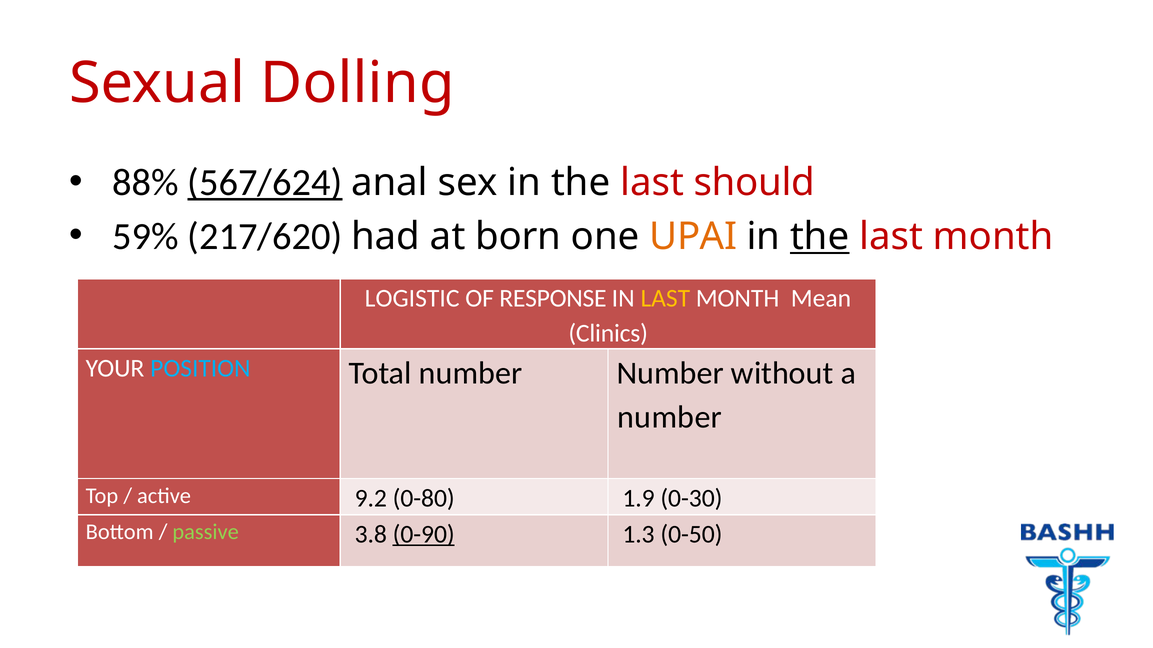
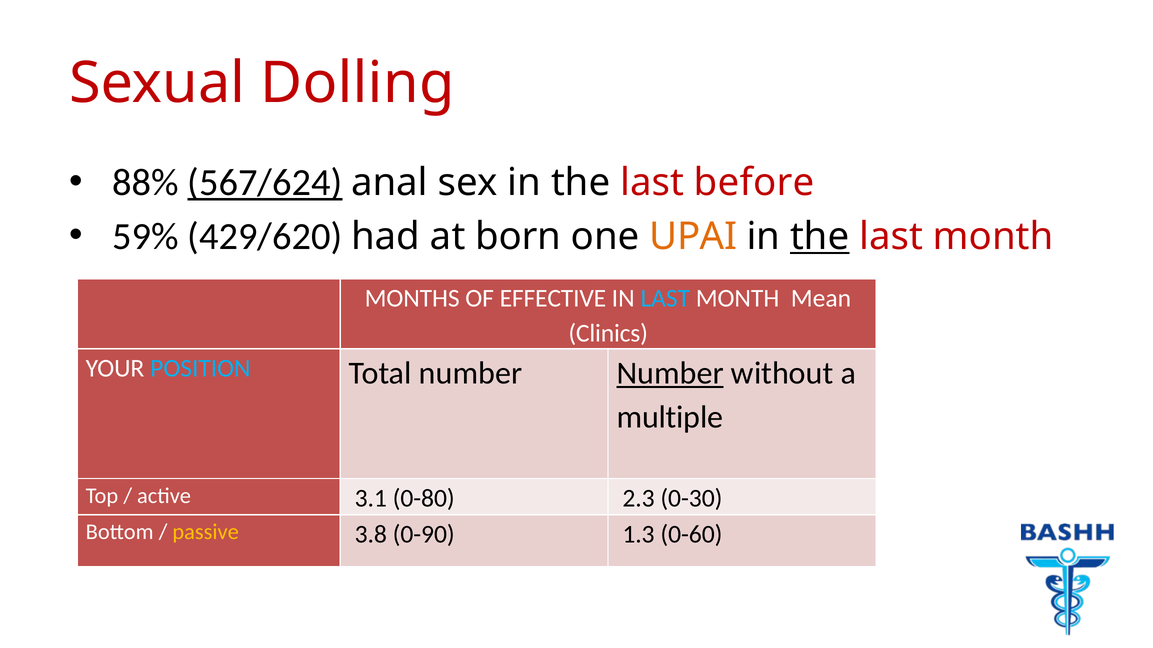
should: should -> before
217/620: 217/620 -> 429/620
LOGISTIC: LOGISTIC -> MONTHS
RESPONSE: RESPONSE -> EFFECTIVE
LAST at (665, 299) colour: yellow -> light blue
Number at (670, 374) underline: none -> present
number at (670, 418): number -> multiple
9.2: 9.2 -> 3.1
1.9: 1.9 -> 2.3
passive colour: light green -> yellow
0-90 underline: present -> none
0-50: 0-50 -> 0-60
